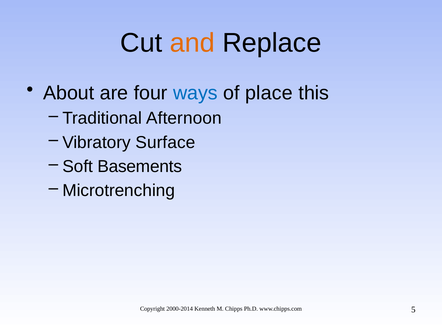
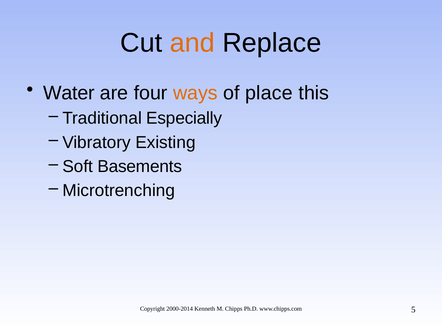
About: About -> Water
ways colour: blue -> orange
Afternoon: Afternoon -> Especially
Surface: Surface -> Existing
